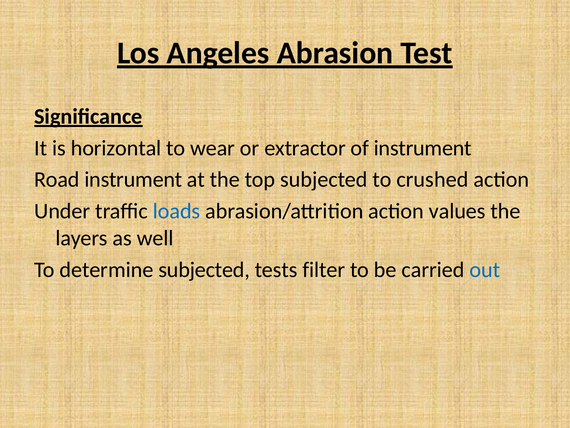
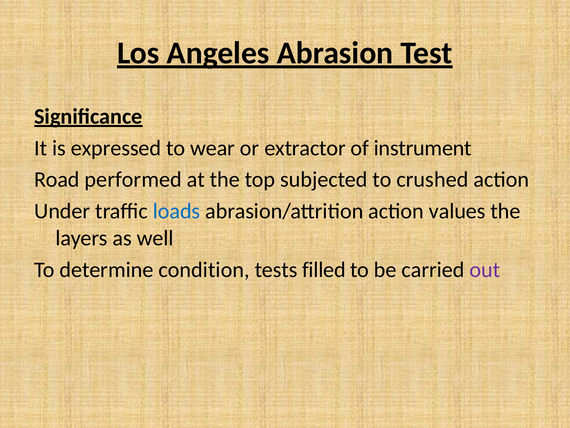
horizontal: horizontal -> expressed
Road instrument: instrument -> performed
determine subjected: subjected -> condition
filter: filter -> filled
out colour: blue -> purple
